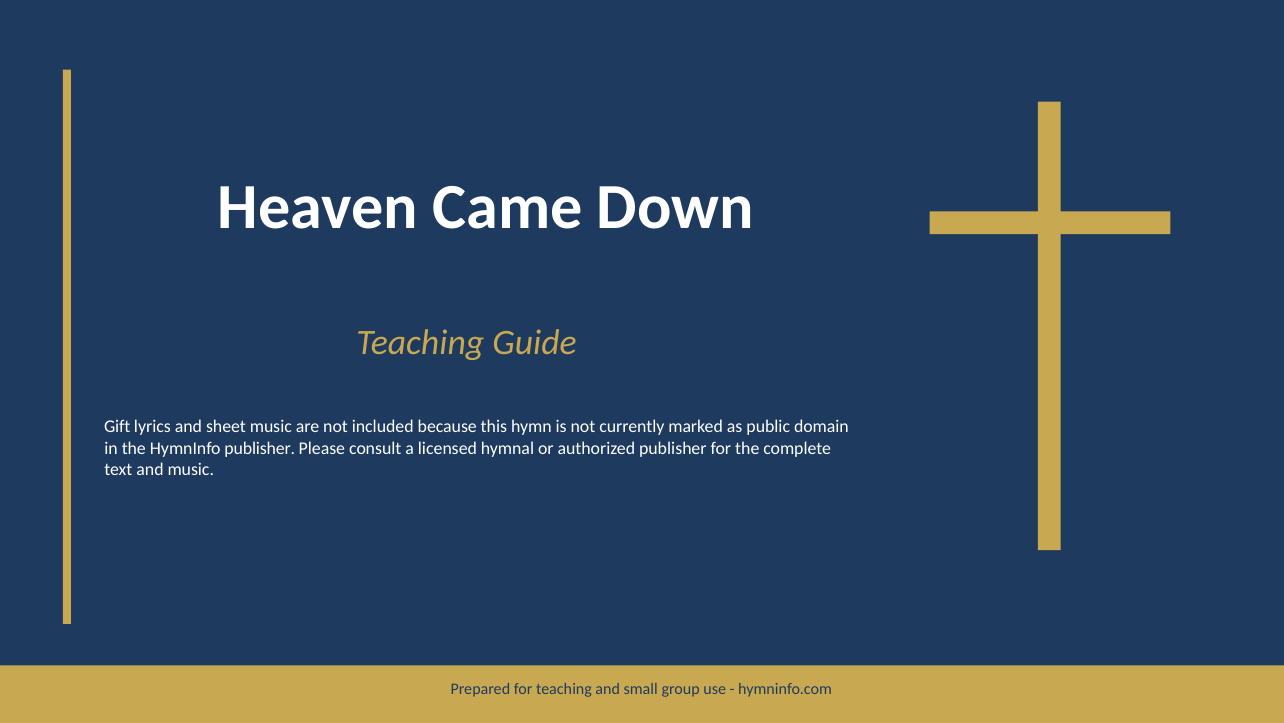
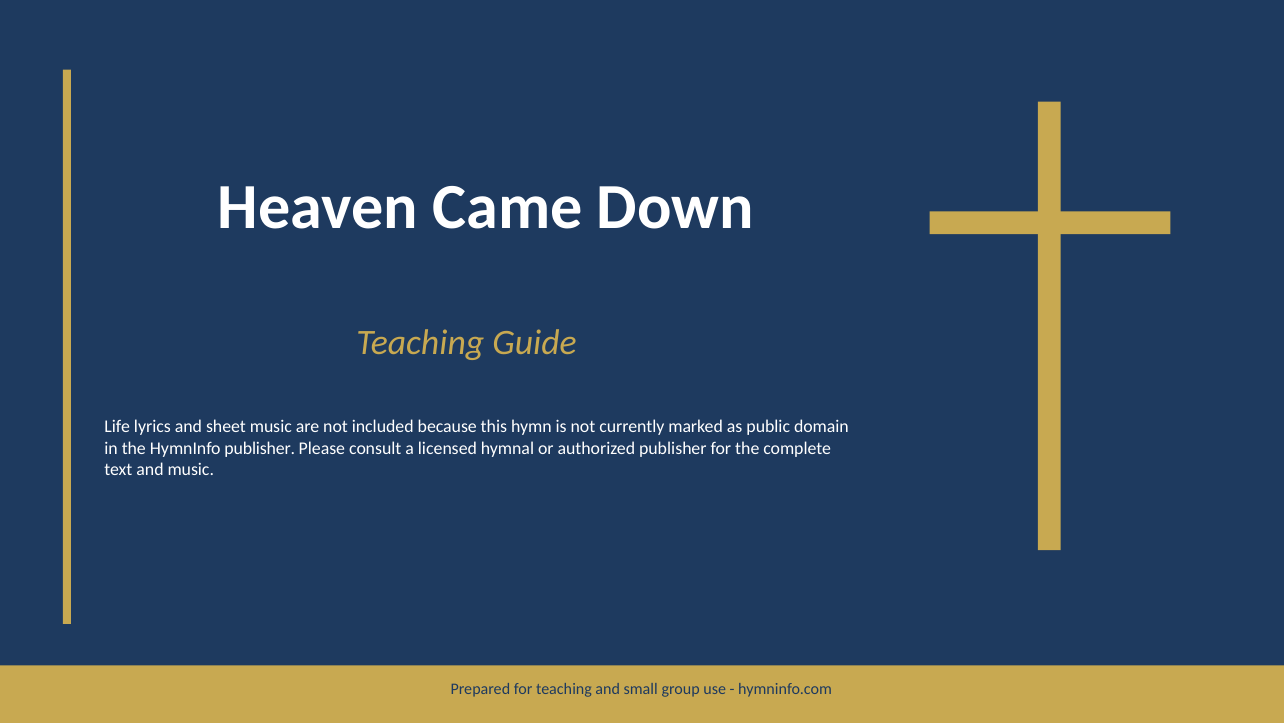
Gift: Gift -> Life
